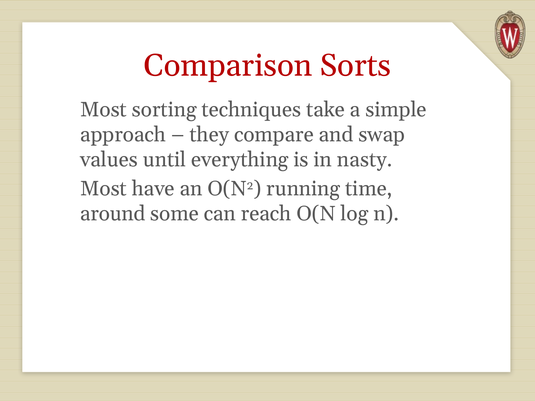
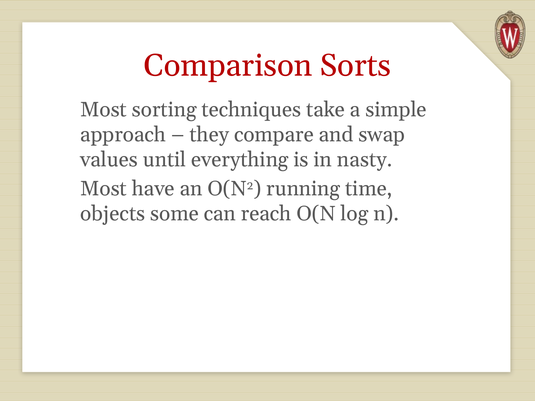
around: around -> objects
